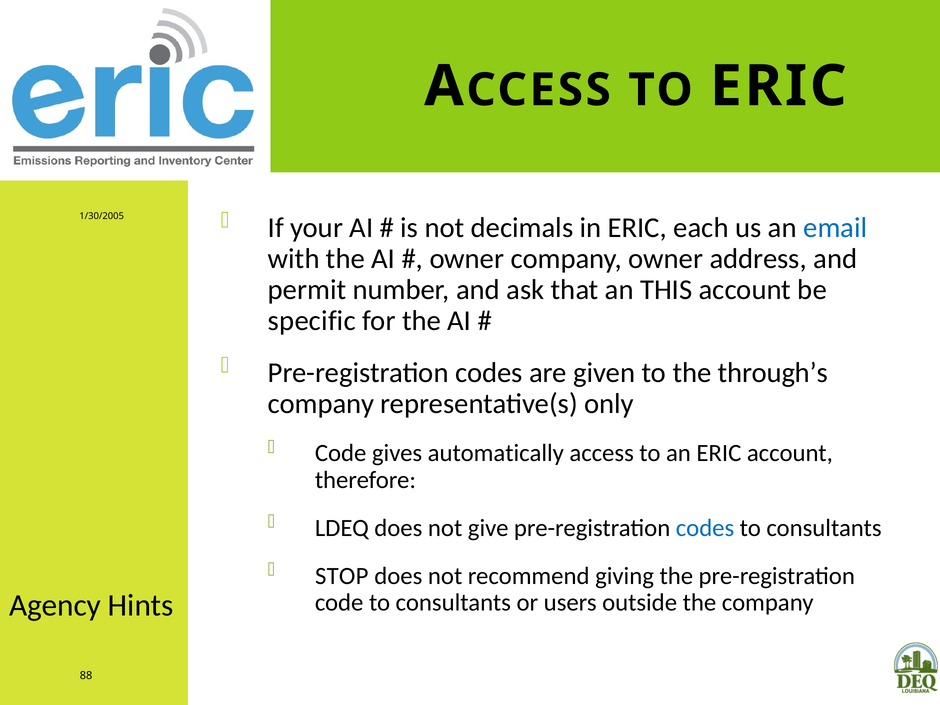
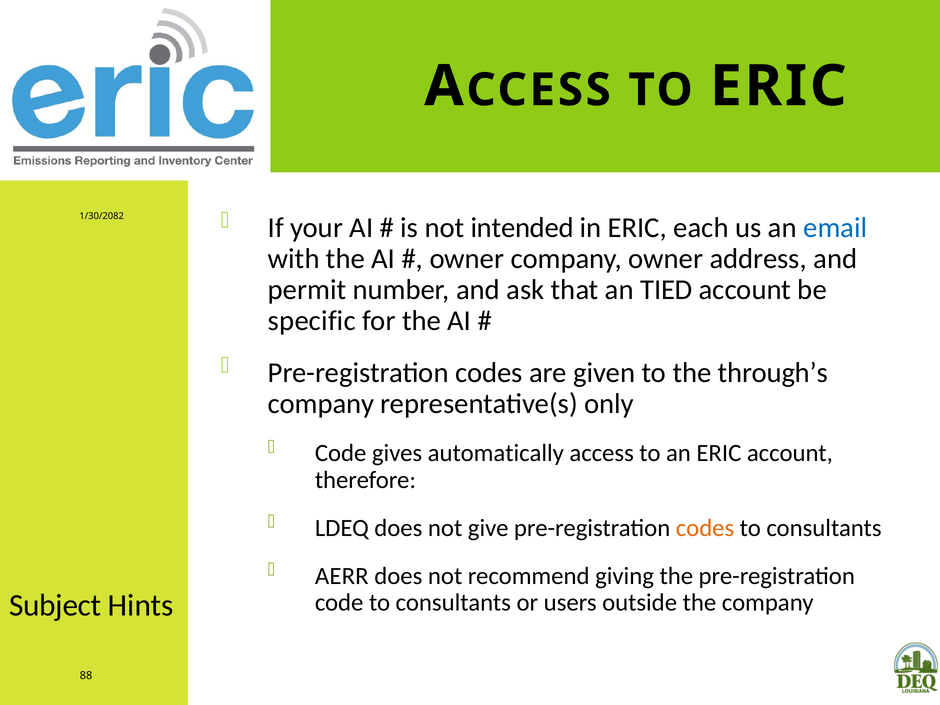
decimals: decimals -> intended
1/30/2005: 1/30/2005 -> 1/30/2082
THIS: THIS -> TIED
codes at (705, 528) colour: blue -> orange
STOP: STOP -> AERR
Agency: Agency -> Subject
